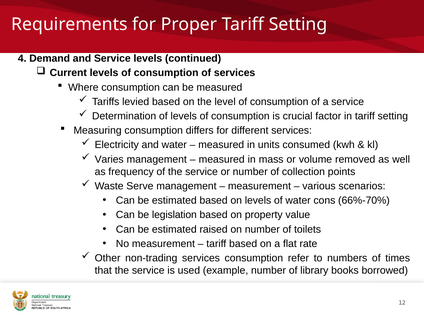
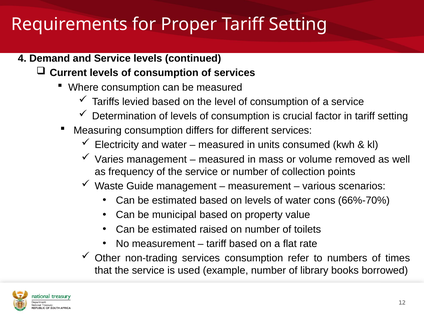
Serve: Serve -> Guide
legislation: legislation -> municipal
